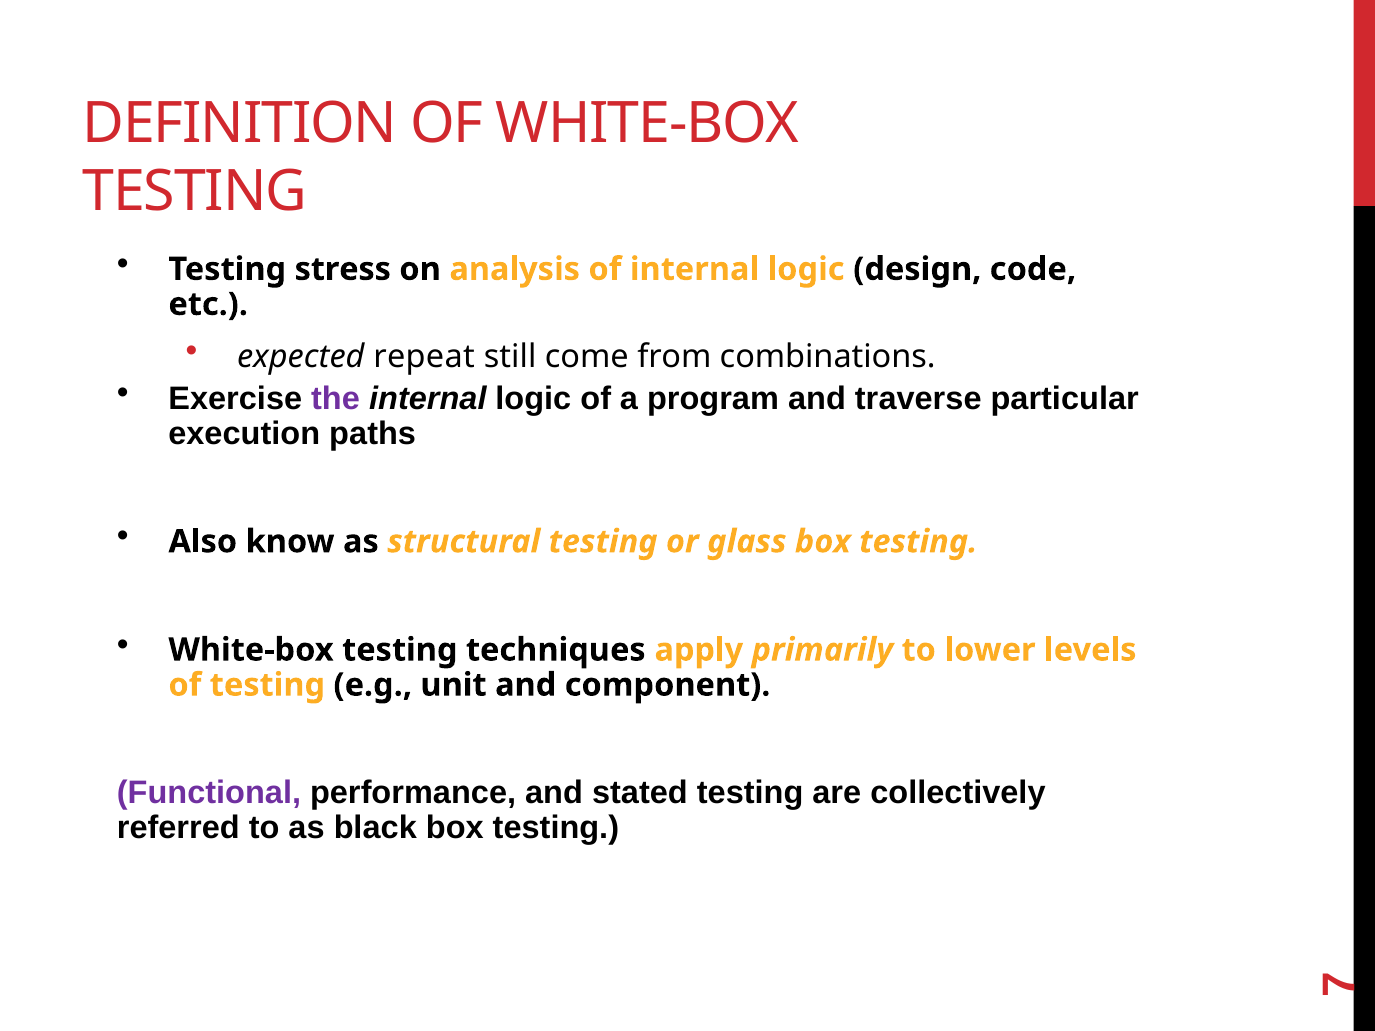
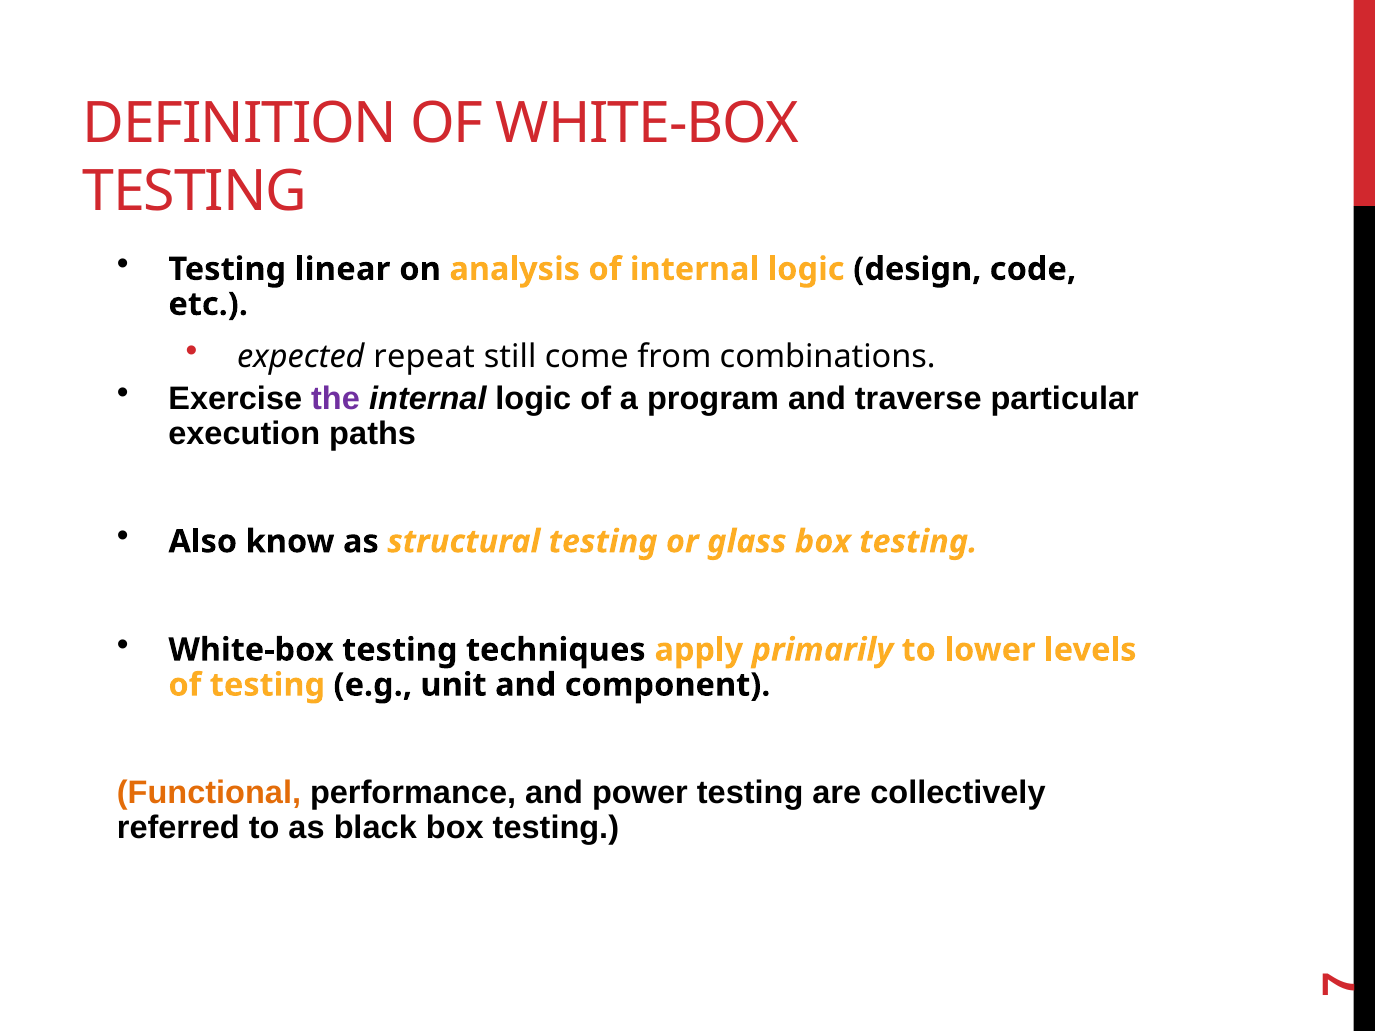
stress: stress -> linear
Functional colour: purple -> orange
stated: stated -> power
